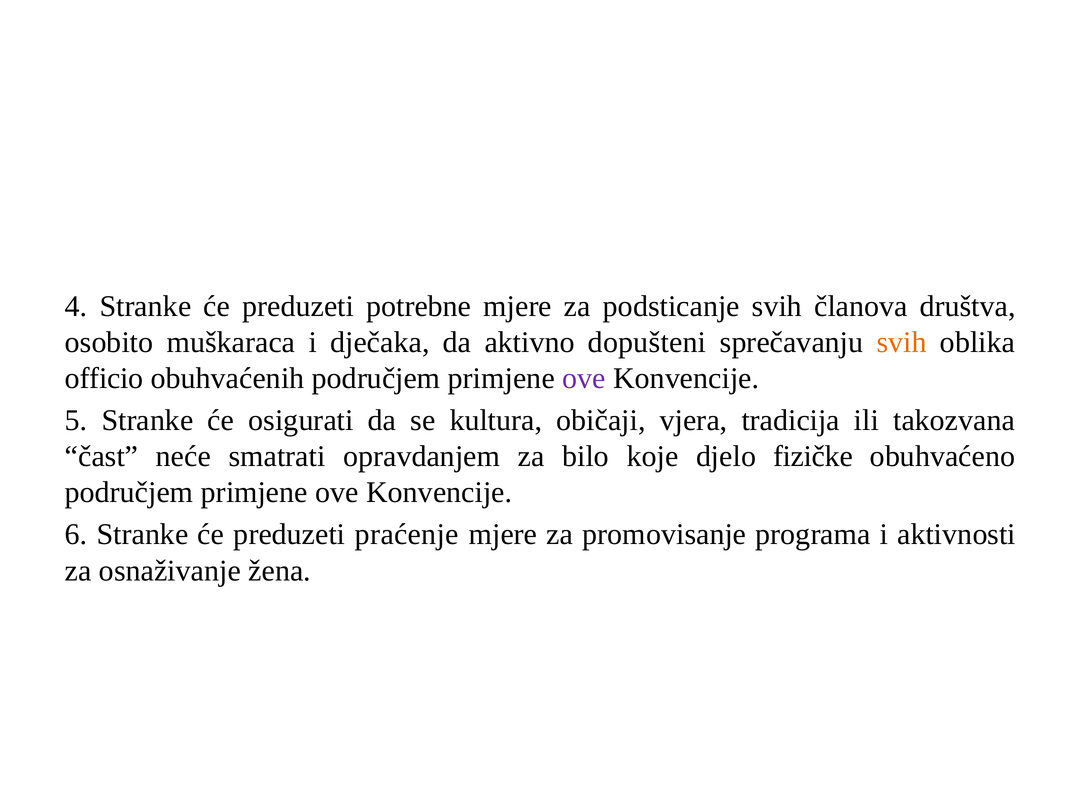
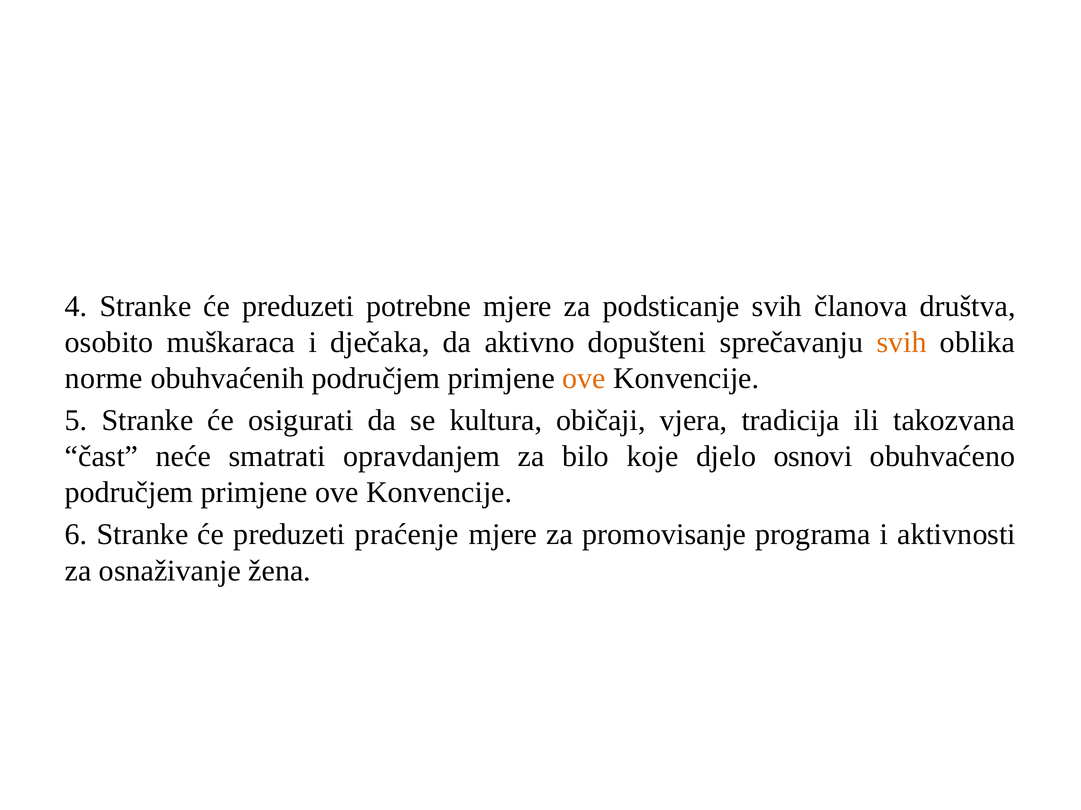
officio: officio -> norme
ove at (584, 379) colour: purple -> orange
fizičke: fizičke -> osnovi
